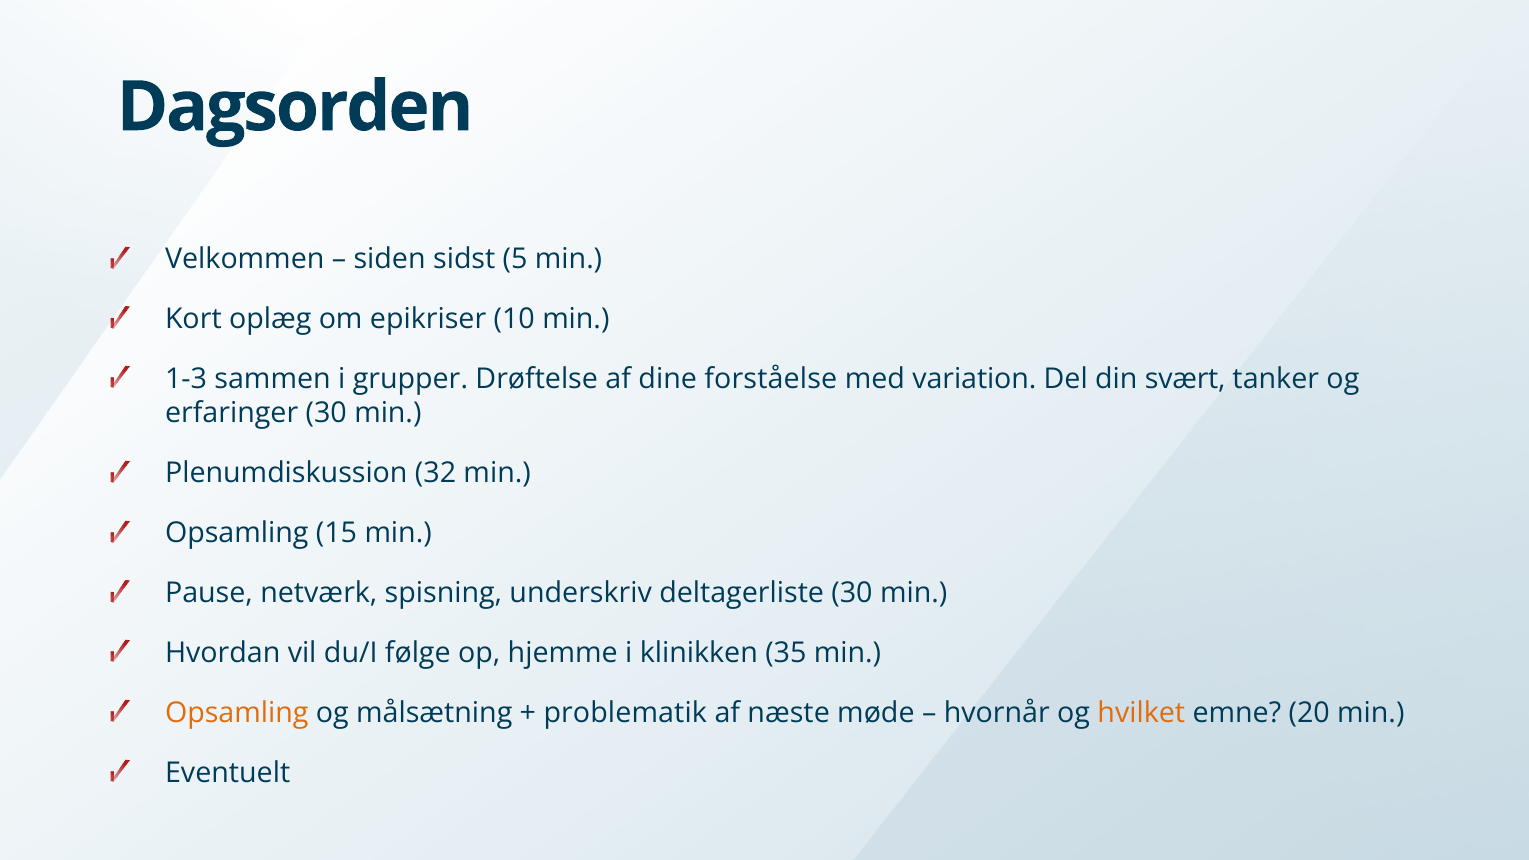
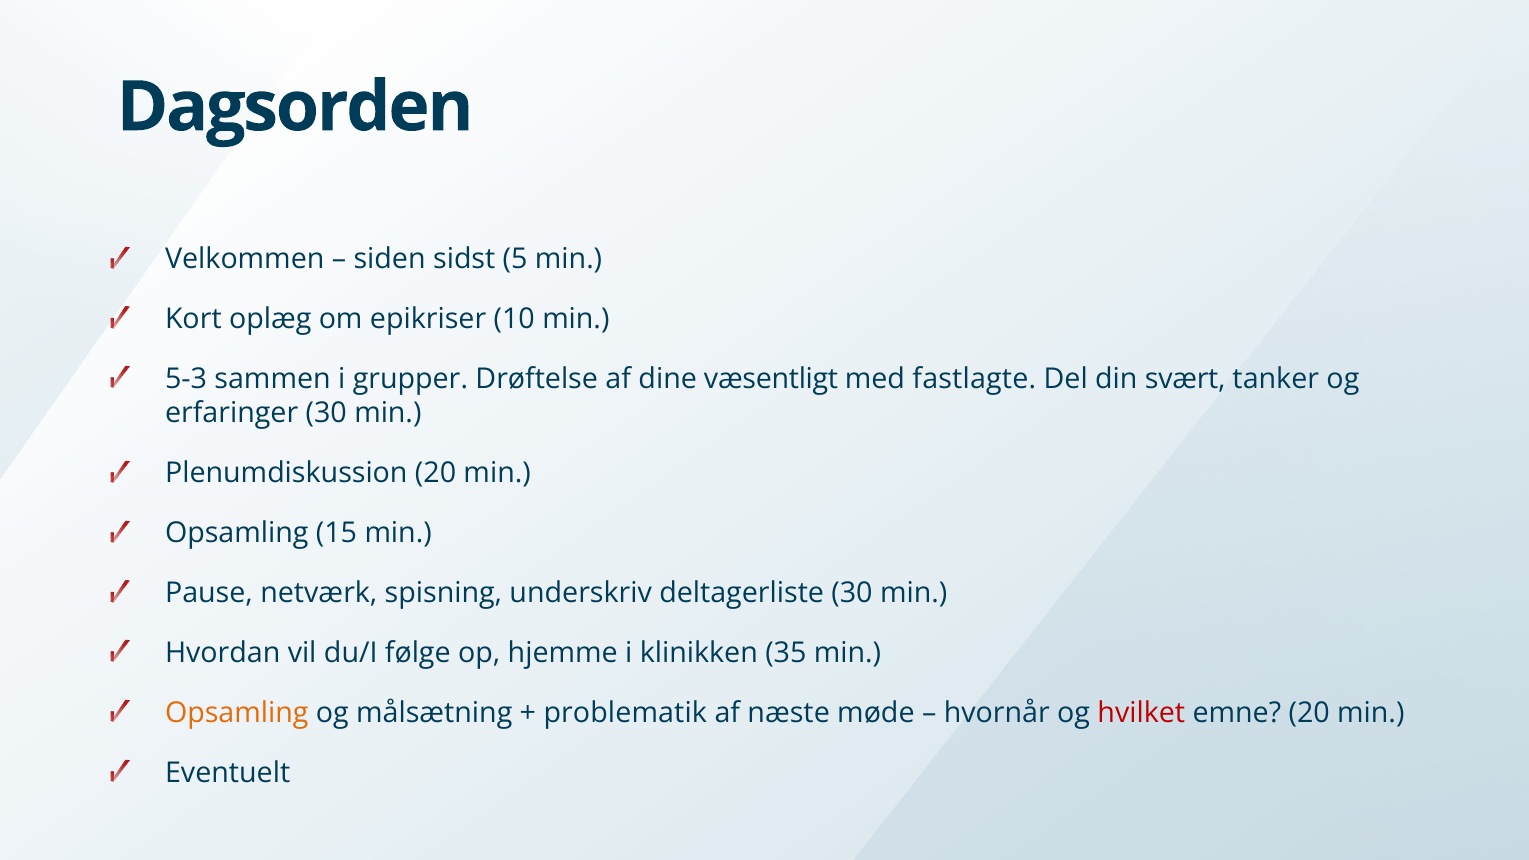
1-3: 1-3 -> 5-3
forståelse: forståelse -> væsentligt
variation: variation -> fastlagte
Plenumdiskussion 32: 32 -> 20
hvilket colour: orange -> red
